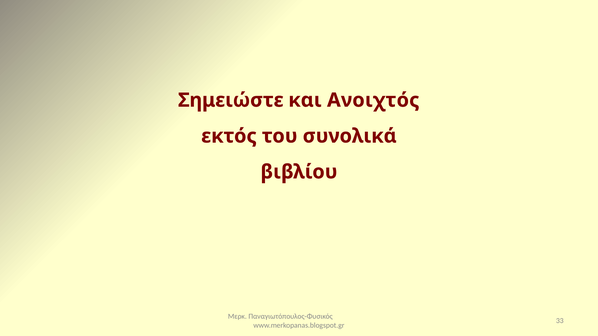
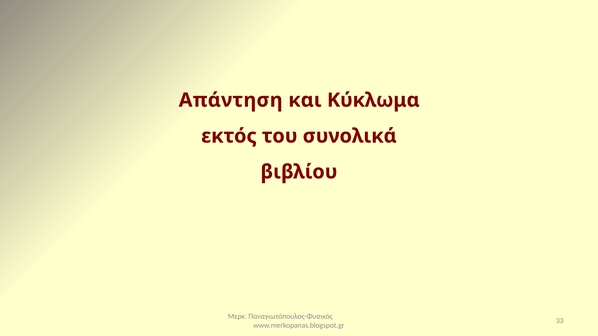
Σημειώστε: Σημειώστε -> Απάντηση
Ανοιχτός: Ανοιχτός -> Κύκλωμα
